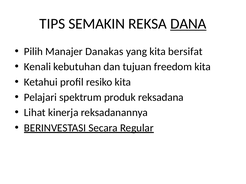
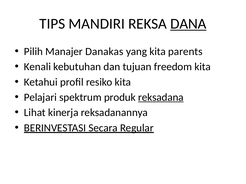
SEMAKIN: SEMAKIN -> MANDIRI
bersifat: bersifat -> parents
reksadana underline: none -> present
